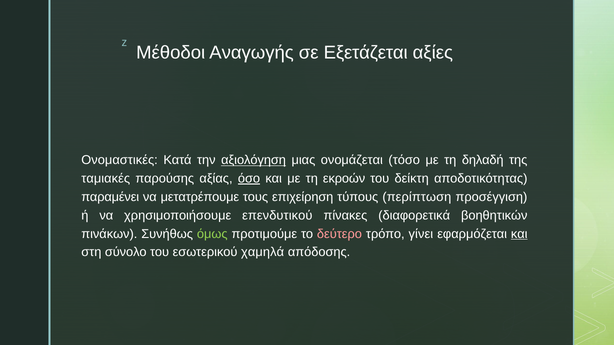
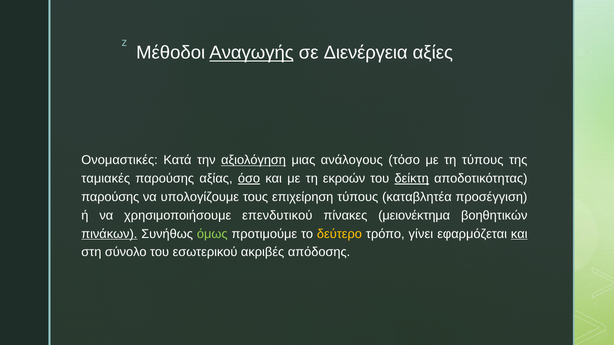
Αναγωγής underline: none -> present
Εξετάζεται: Εξετάζεται -> Διενέργεια
ονομάζεται: ονομάζεται -> ανάλογους
τη δηλαδή: δηλαδή -> τύπους
δείκτη underline: none -> present
παραμένει at (110, 197): παραμένει -> παρούσης
μετατρέπουμε: μετατρέπουμε -> υπολογίζουμε
περίπτωση: περίπτωση -> καταβλητέα
διαφορετικά: διαφορετικά -> μειονέκτημα
πινάκων underline: none -> present
δεύτερο colour: pink -> yellow
χαμηλά: χαμηλά -> ακριβές
